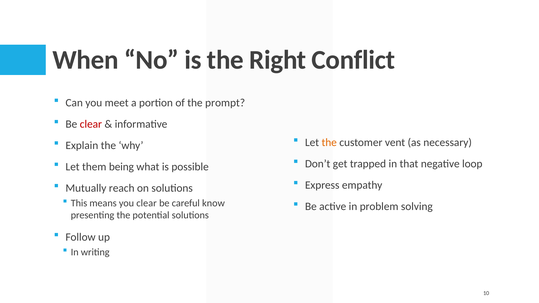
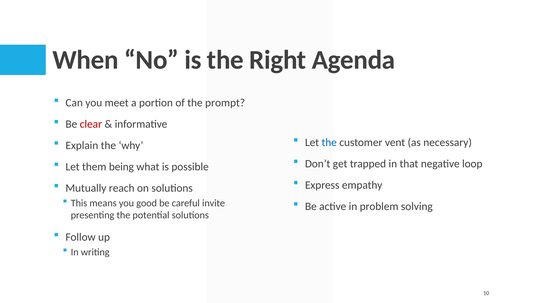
Conflict: Conflict -> Agenda
the at (329, 142) colour: orange -> blue
you clear: clear -> good
know: know -> invite
